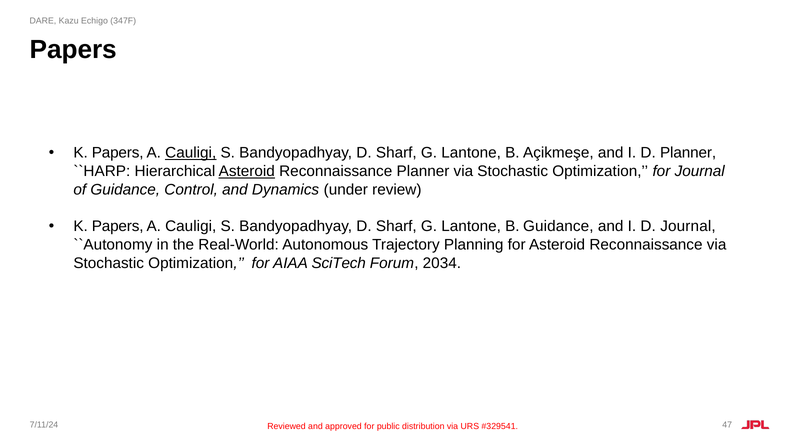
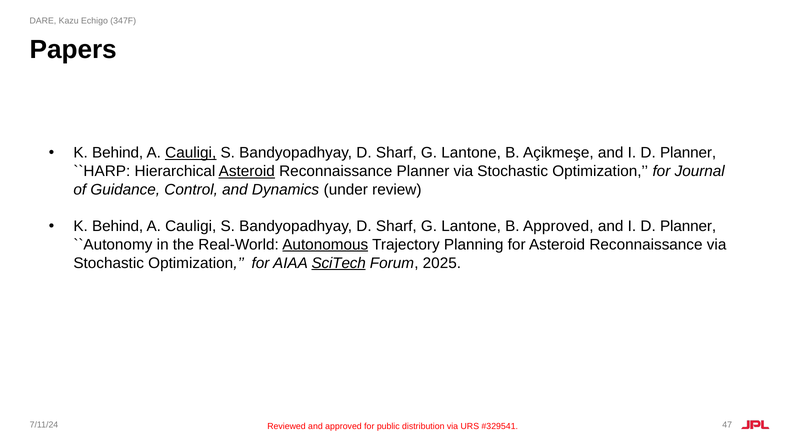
Papers at (118, 153): Papers -> Behind
Papers at (118, 226): Papers -> Behind
B Guidance: Guidance -> Approved
Journal at (688, 226): Journal -> Planner
Autonomous underline: none -> present
SciTech underline: none -> present
2034: 2034 -> 2025
